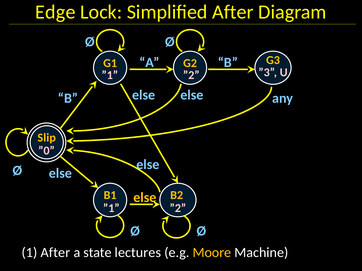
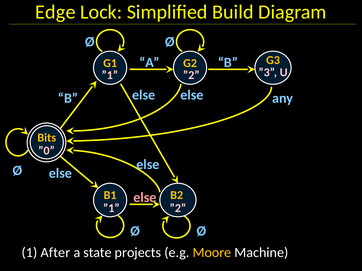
Simplified After: After -> Build
Slip: Slip -> Bits
else at (145, 198) colour: yellow -> pink
lectures: lectures -> projects
